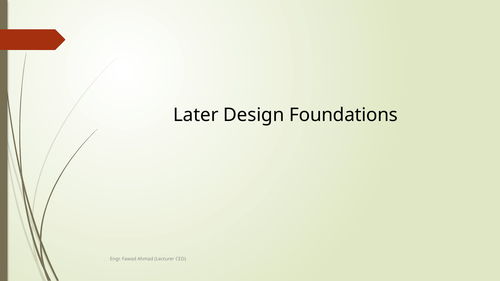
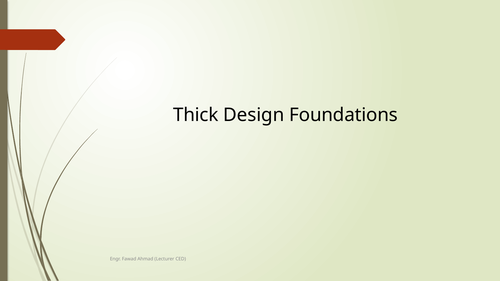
Later: Later -> Thick
